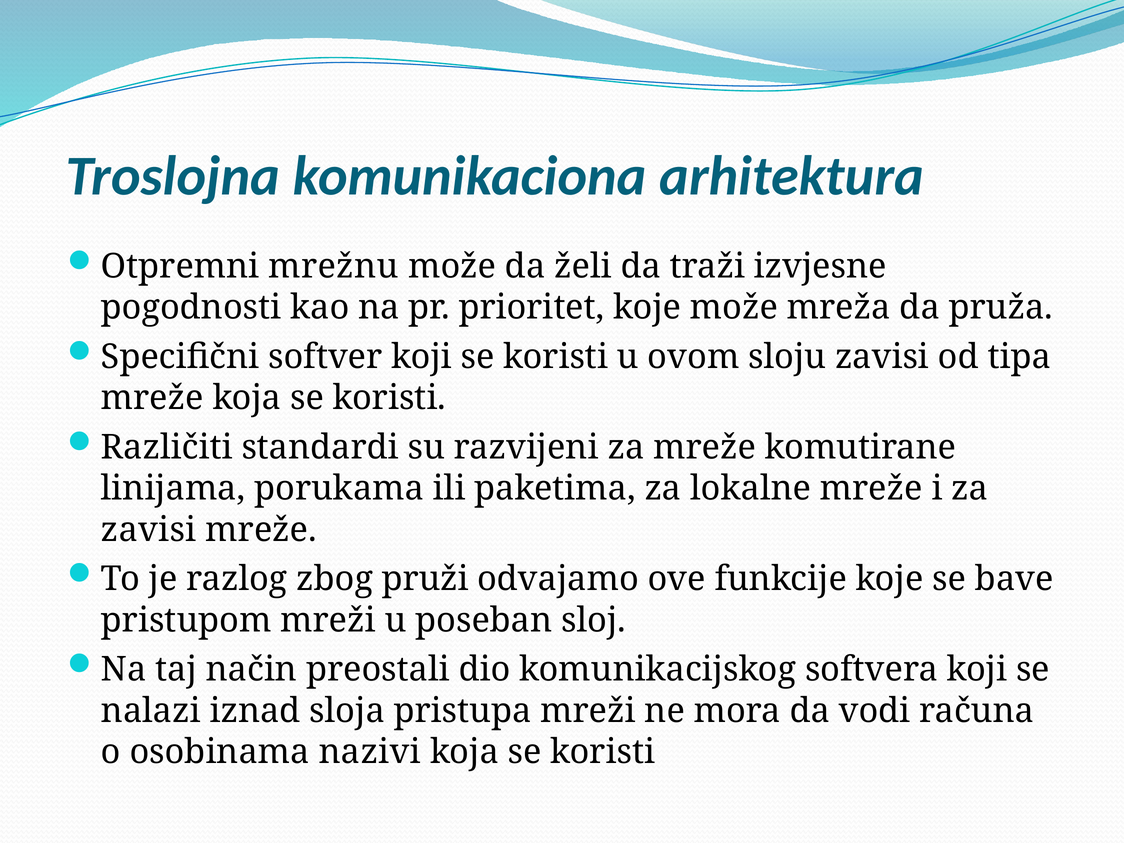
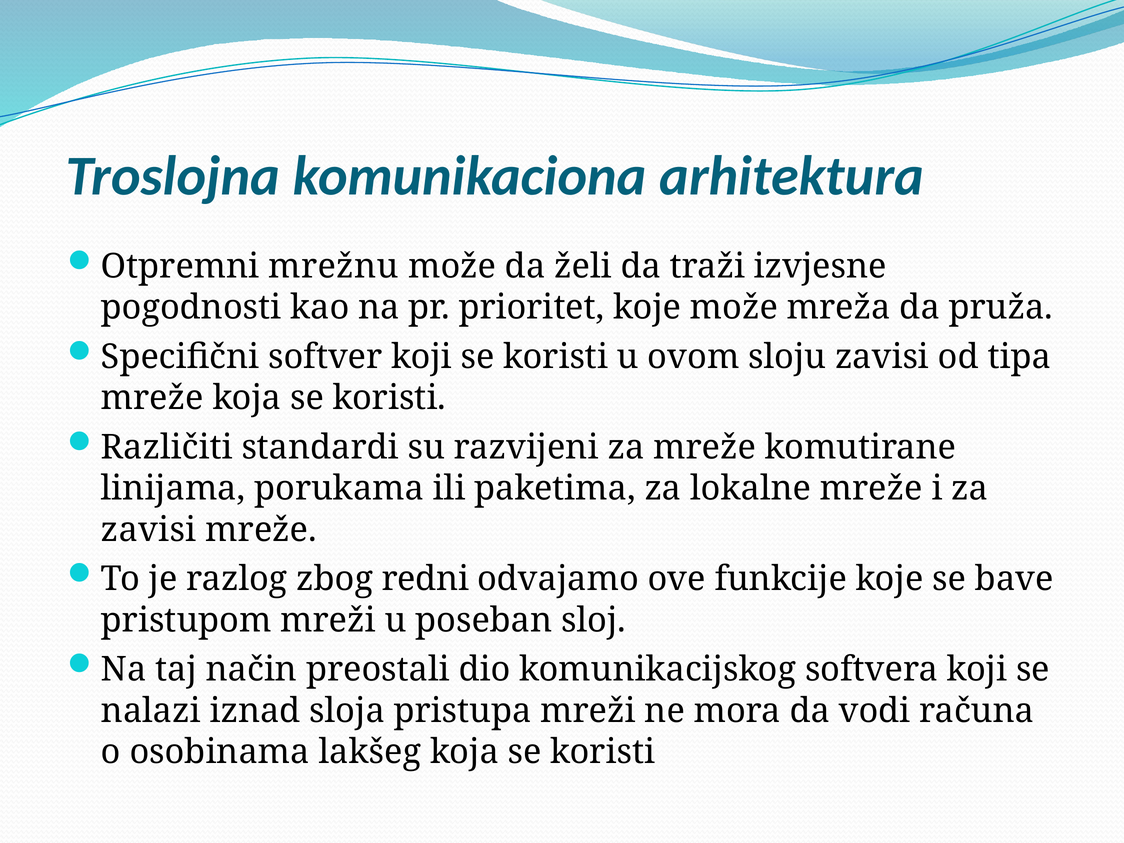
pruži: pruži -> redni
nazivi: nazivi -> lakšeg
